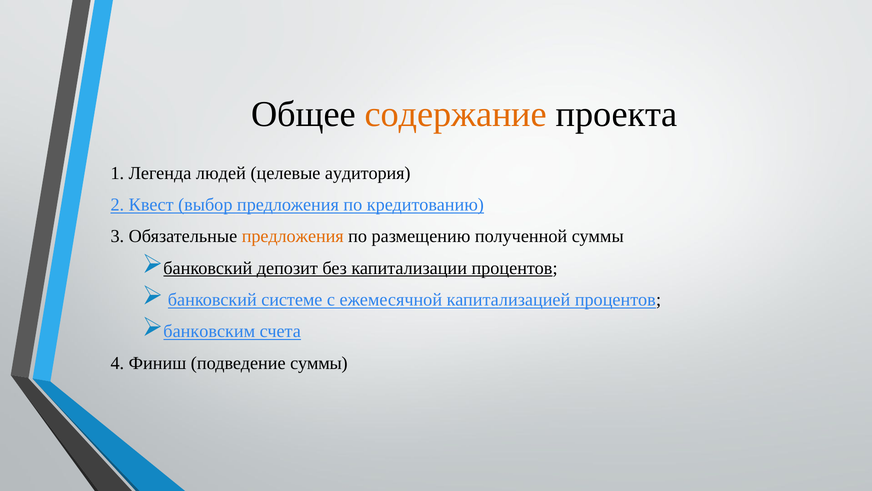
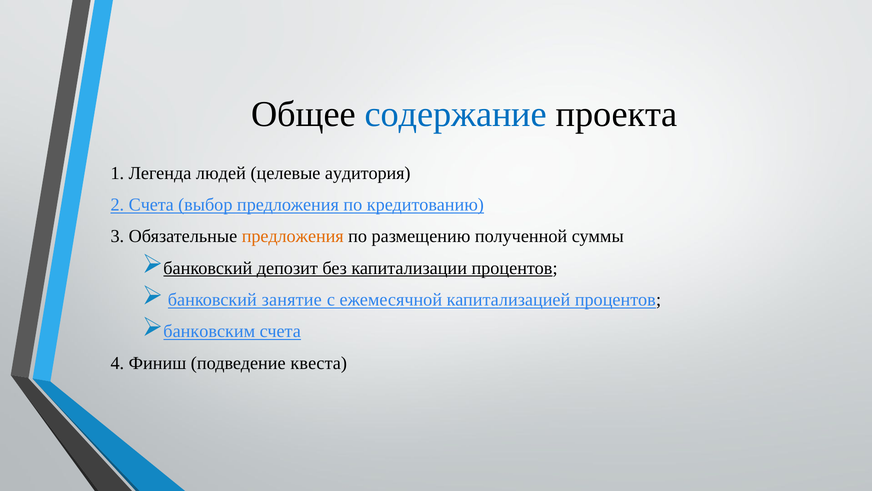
содержание colour: orange -> blue
2 Квест: Квест -> Счета
системе: системе -> занятие
подведение суммы: суммы -> квеста
